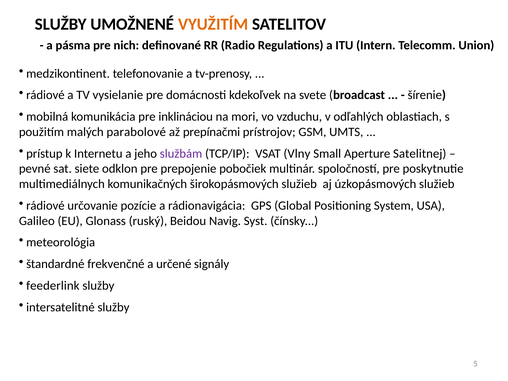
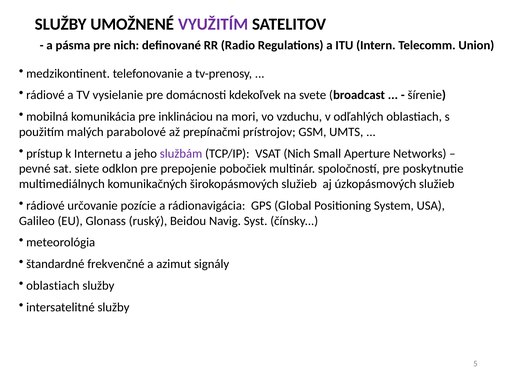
VYUŽITÍM colour: orange -> purple
VSAT Vlny: Vlny -> Nich
Satelitnej: Satelitnej -> Networks
určené: určené -> azimut
feederlink at (53, 286): feederlink -> oblastiach
